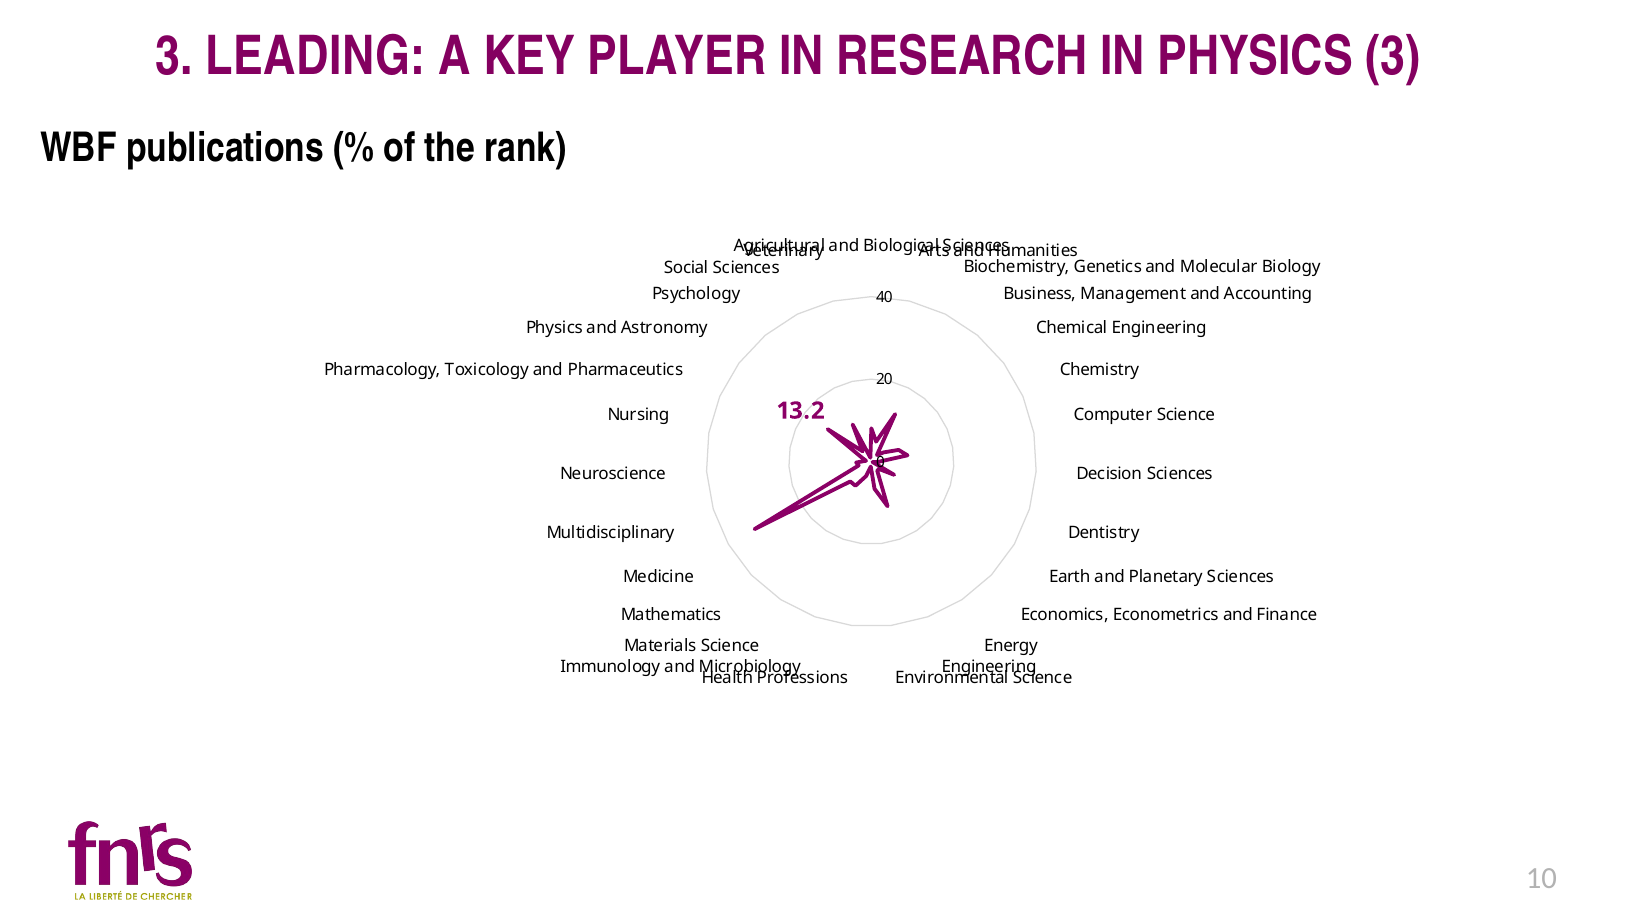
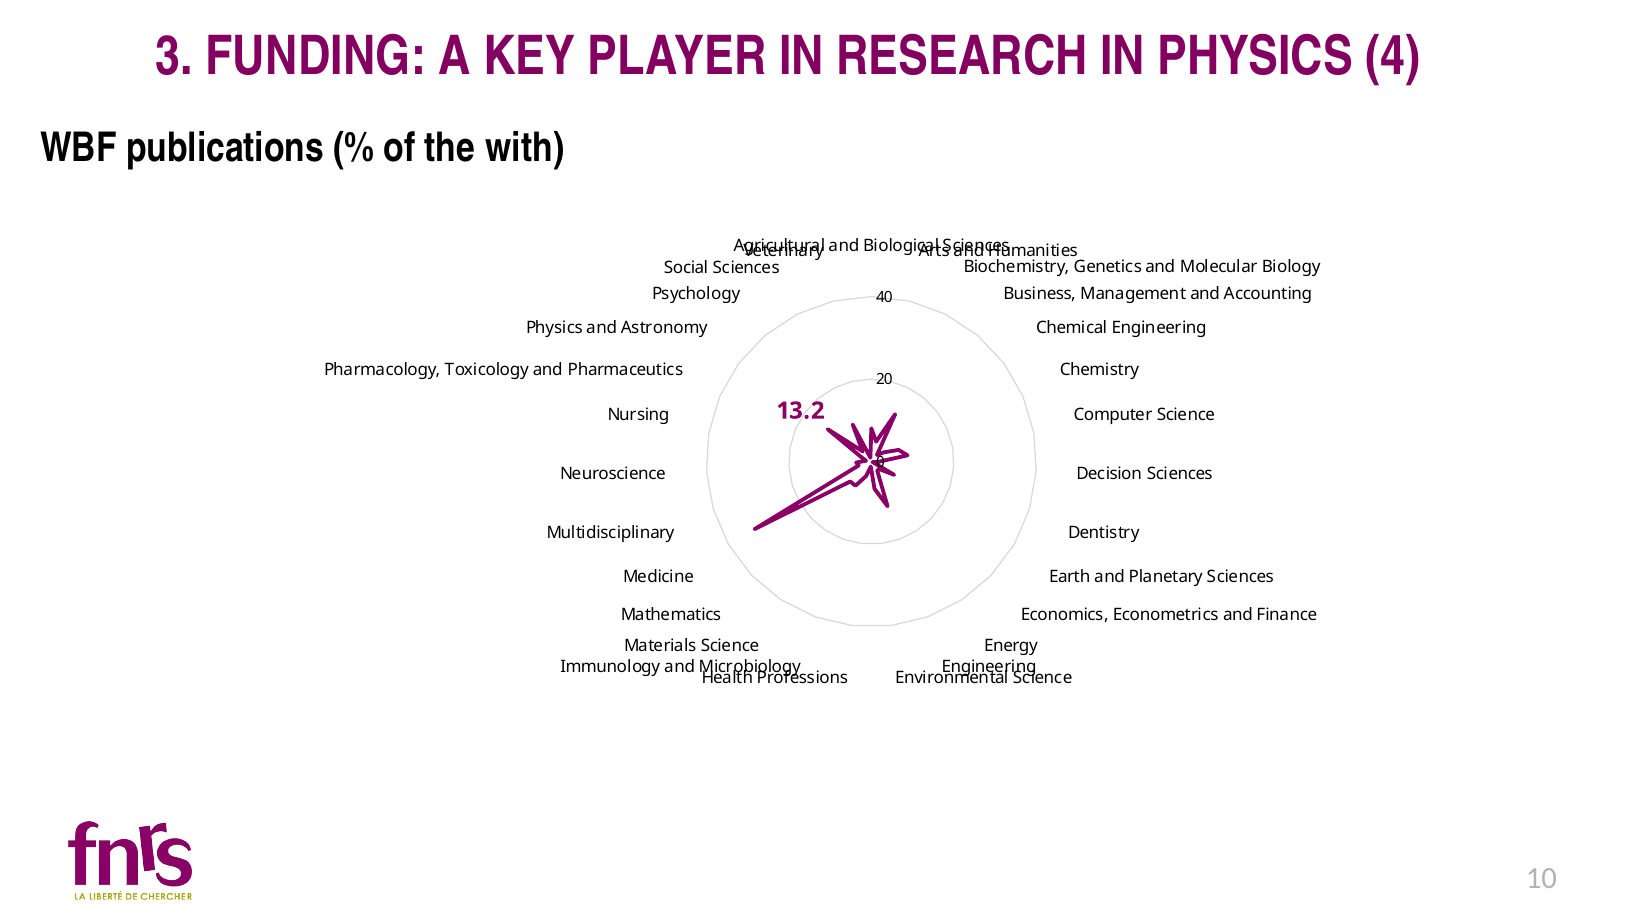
LEADING: LEADING -> FUNDING
PHYSICS 3: 3 -> 4
rank: rank -> with
